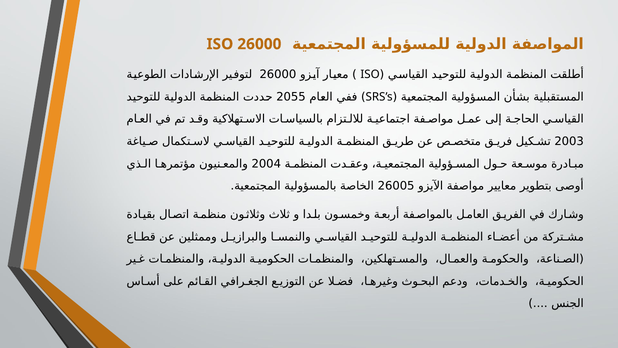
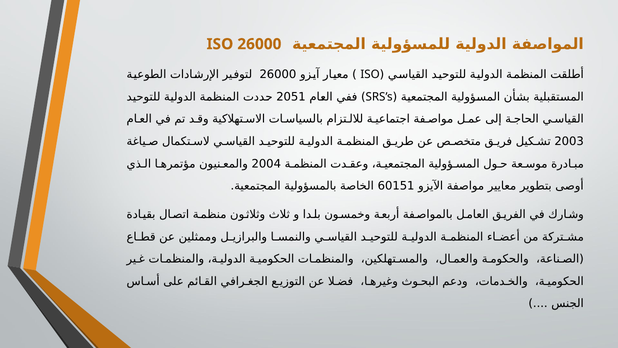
2055: 2055 -> 2051
26005: 26005 -> 60151
